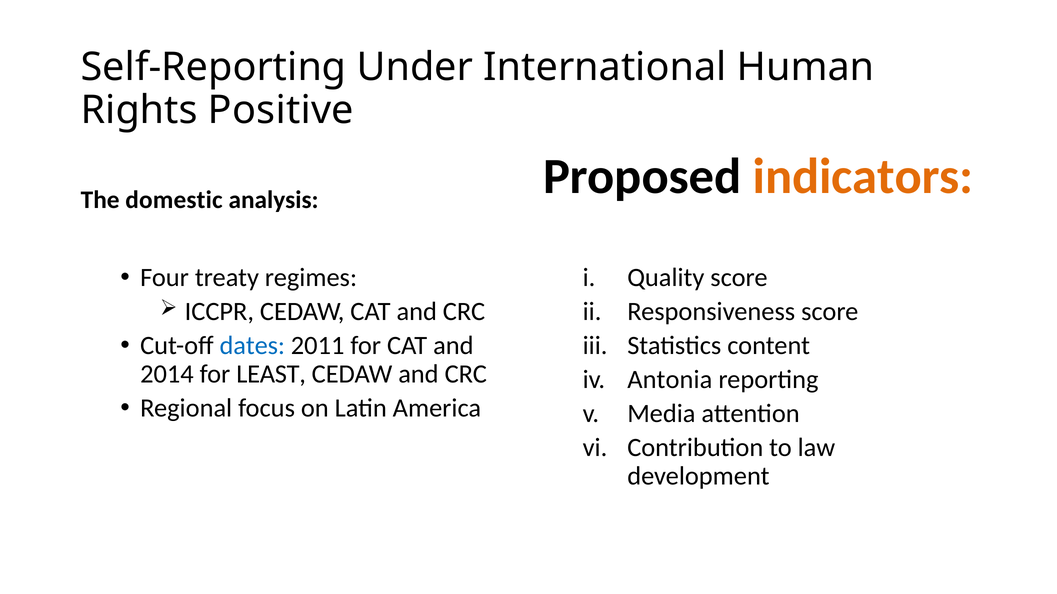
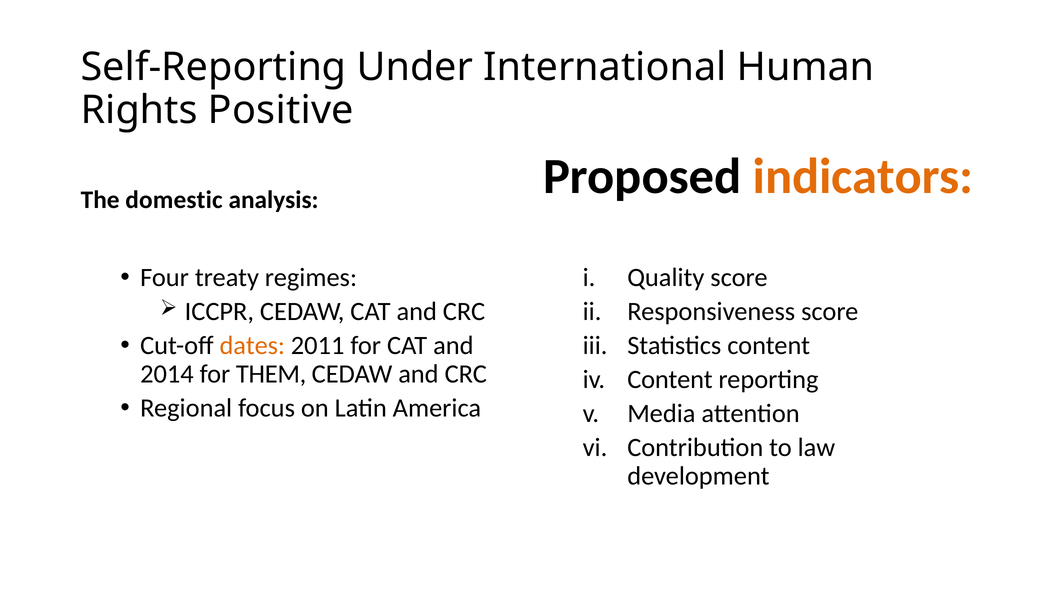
dates colour: blue -> orange
LEAST: LEAST -> THEM
Antonia at (670, 380): Antonia -> Content
